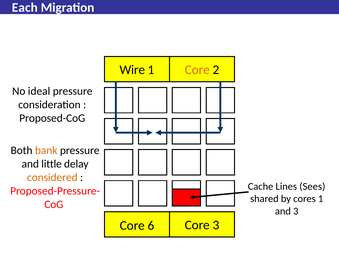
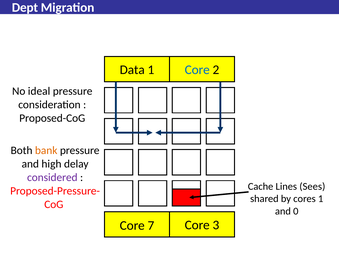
Each: Each -> Dept
Wire: Wire -> Data
Core at (197, 70) colour: orange -> blue
little: little -> high
considered colour: orange -> purple
and 3: 3 -> 0
6: 6 -> 7
